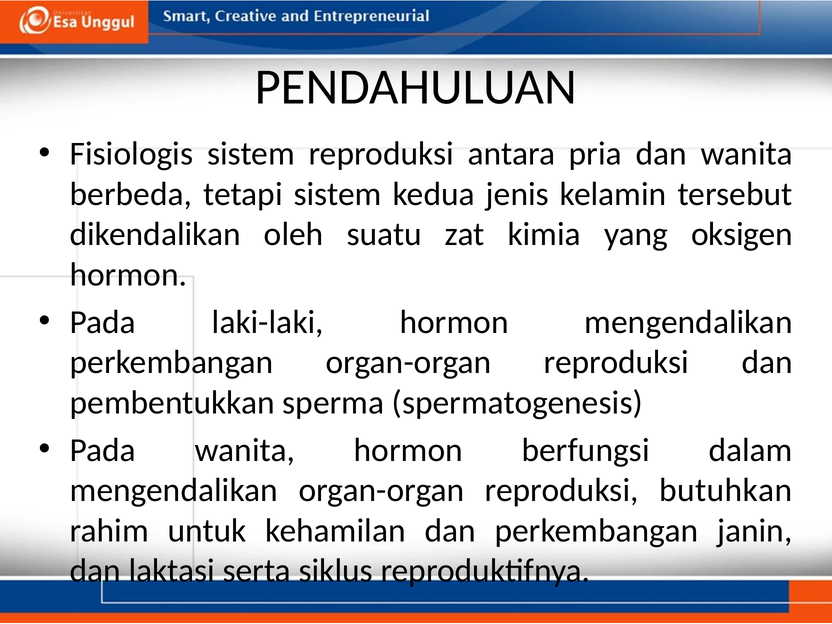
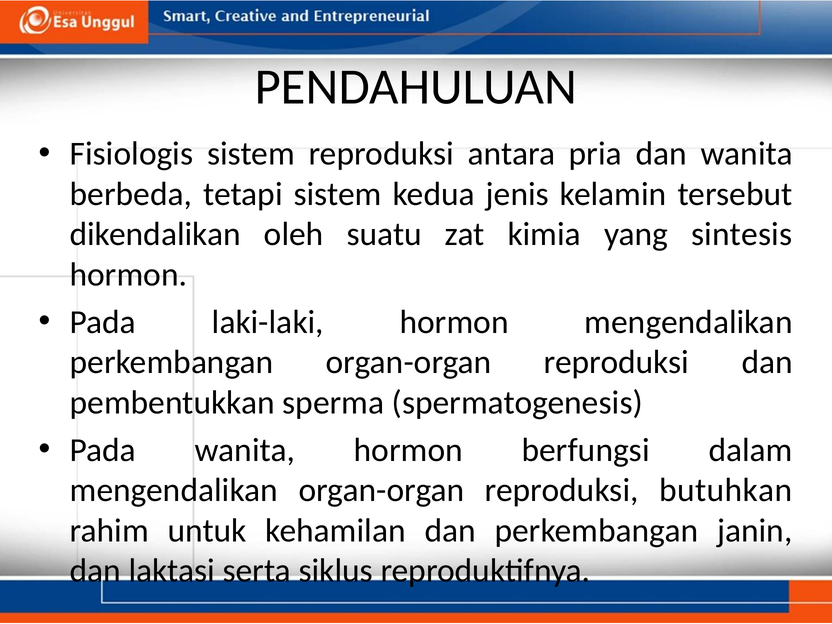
oksigen: oksigen -> sintesis
